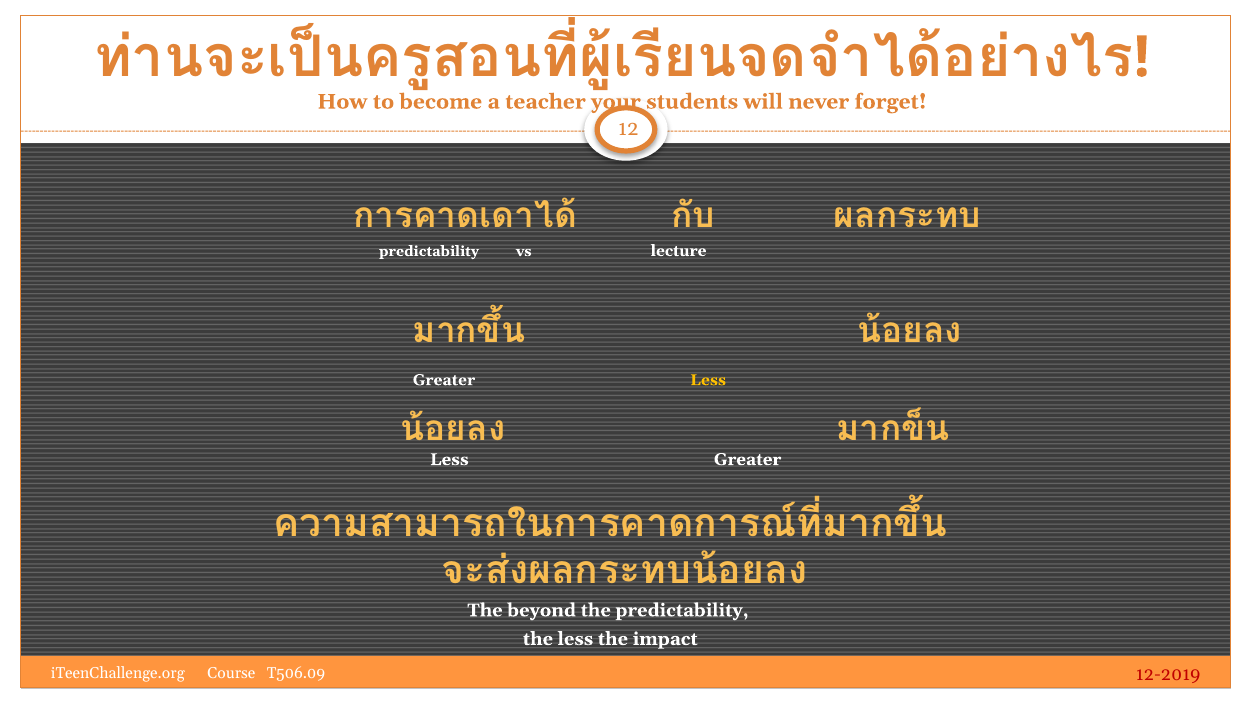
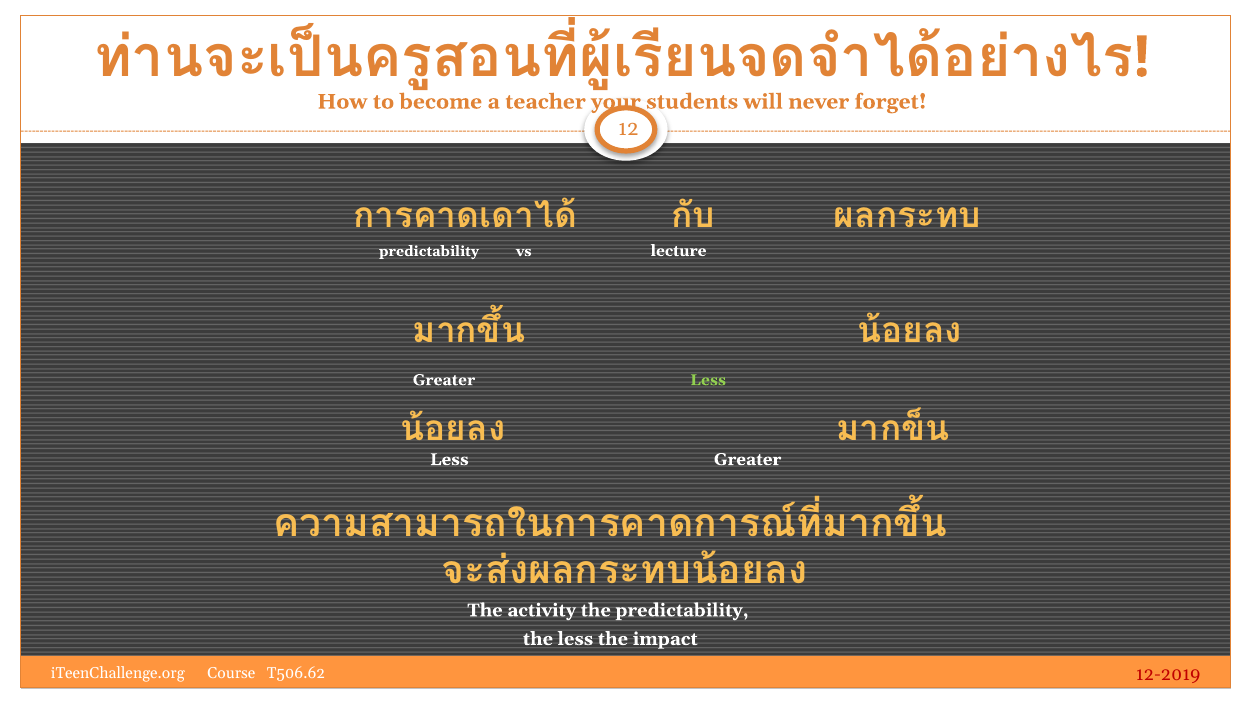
Less at (708, 380) colour: yellow -> light green
beyond: beyond -> activity
T506.09: T506.09 -> T506.62
